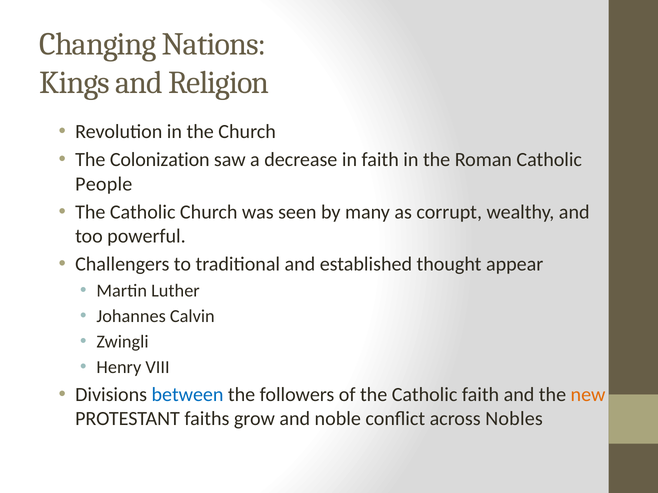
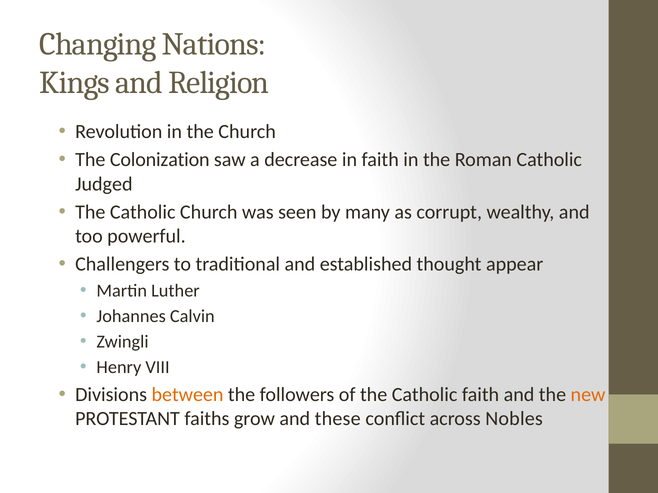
People: People -> Judged
between colour: blue -> orange
noble: noble -> these
